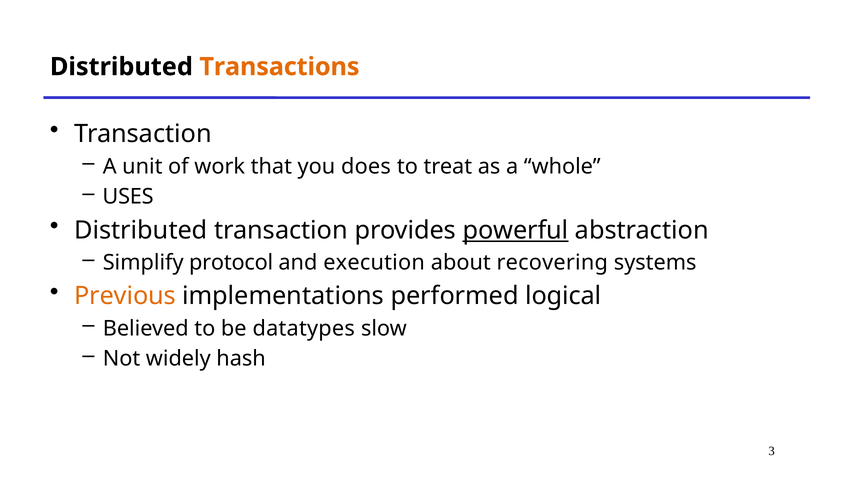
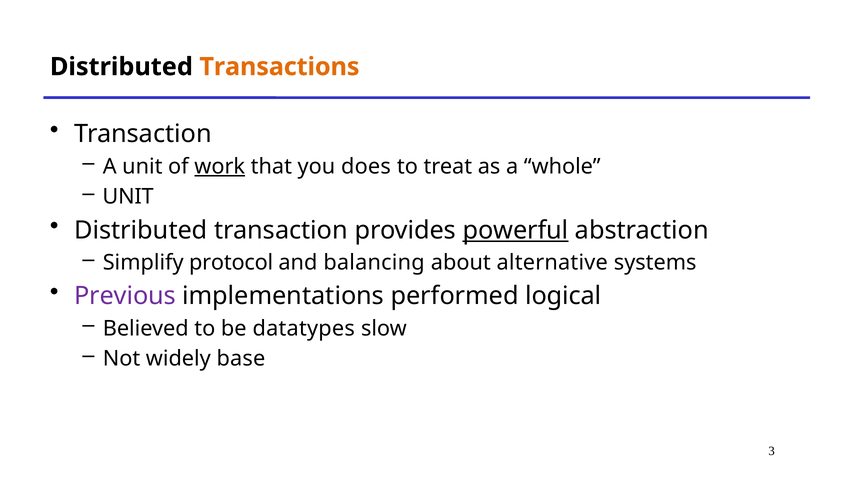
work underline: none -> present
USES at (128, 197): USES -> UNIT
execution: execution -> balancing
recovering: recovering -> alternative
Previous colour: orange -> purple
hash: hash -> base
